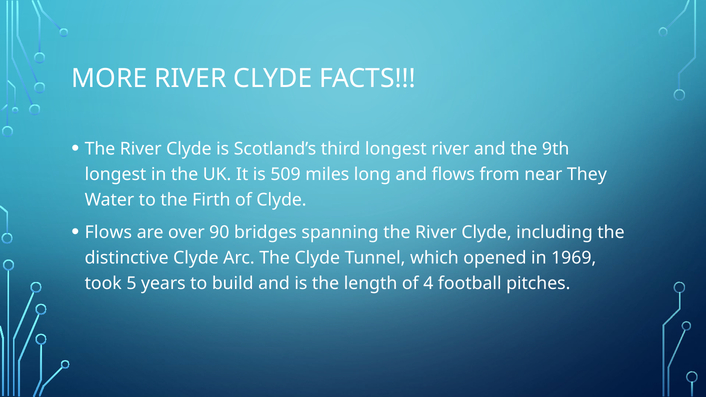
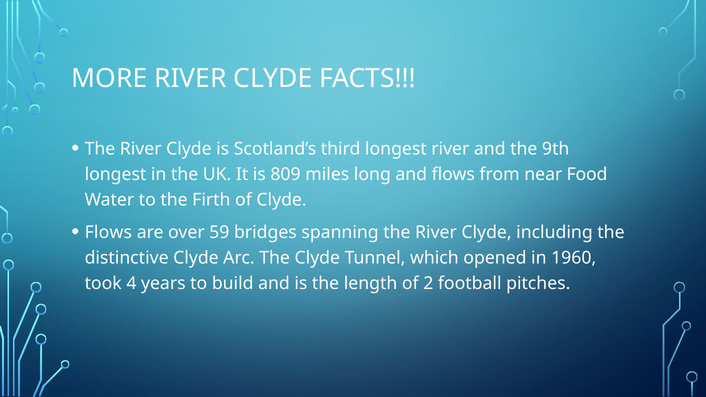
509: 509 -> 809
They: They -> Food
90: 90 -> 59
1969: 1969 -> 1960
5: 5 -> 4
4: 4 -> 2
